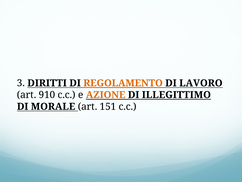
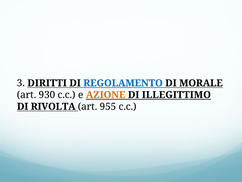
REGOLAMENTO colour: orange -> blue
LAVORO: LAVORO -> MORALE
910: 910 -> 930
MORALE: MORALE -> RIVOLTA
151: 151 -> 955
